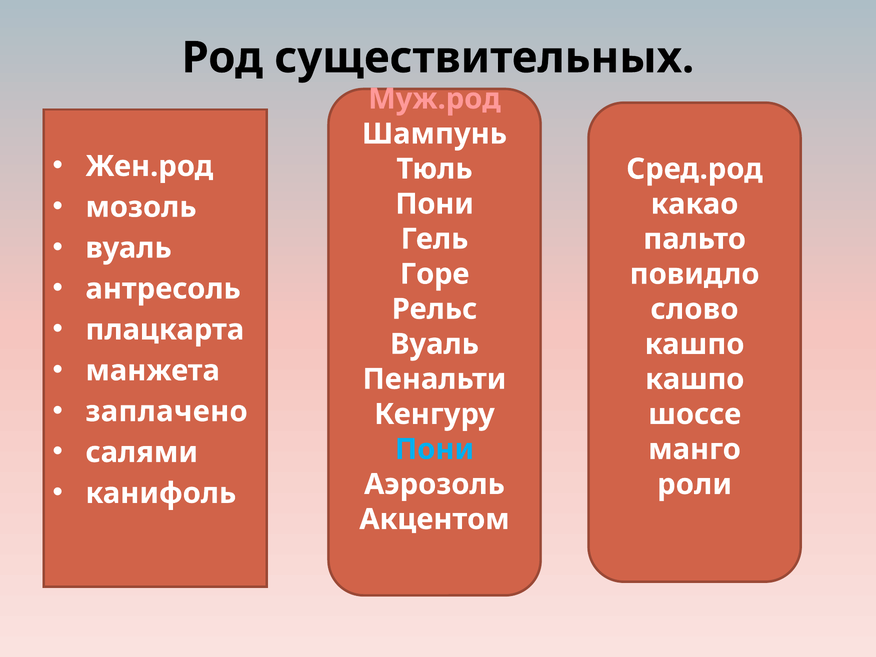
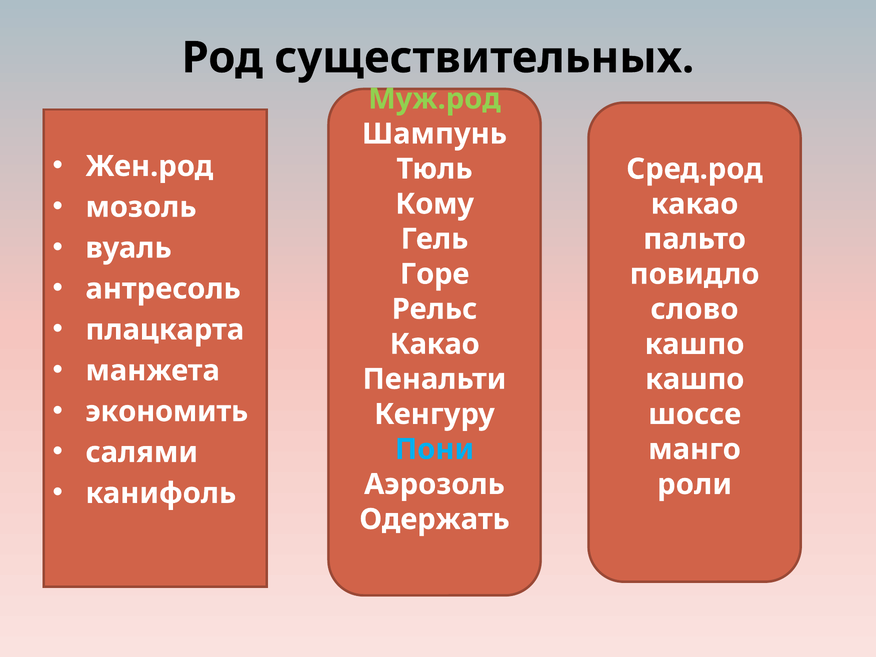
Муж.род colour: pink -> light green
Пони at (435, 204): Пони -> Кому
Вуаль at (435, 344): Вуаль -> Какао
заплачено: заплачено -> экономить
Акцентом: Акцентом -> Одержать
